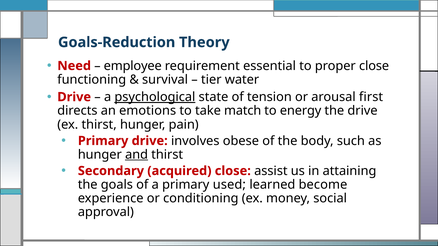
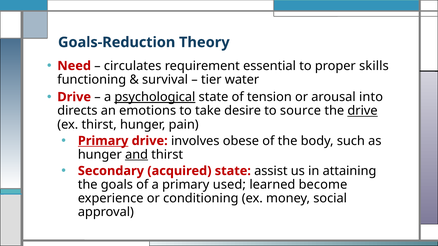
employee: employee -> circulates
proper close: close -> skills
first: first -> into
match: match -> desire
energy: energy -> source
drive at (363, 111) underline: none -> present
Primary at (103, 141) underline: none -> present
acquired close: close -> state
